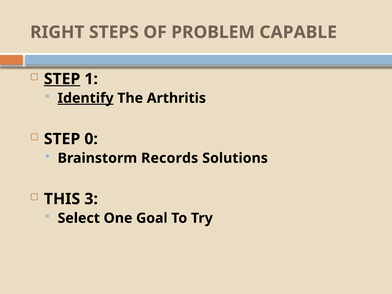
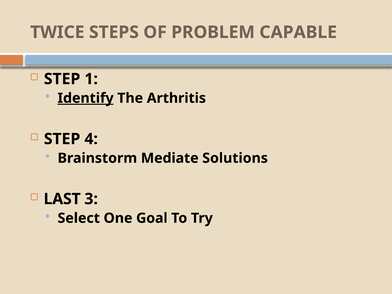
RIGHT: RIGHT -> TWICE
STEP at (62, 79) underline: present -> none
0: 0 -> 4
Records: Records -> Mediate
THIS: THIS -> LAST
